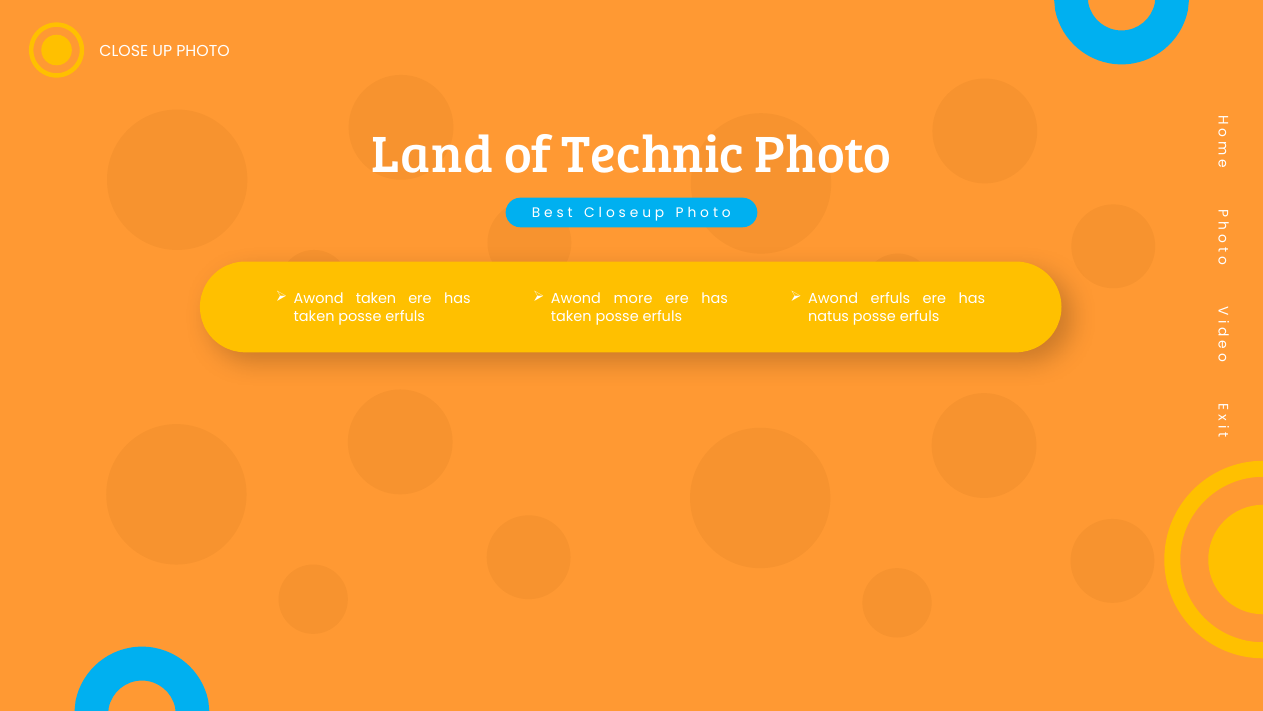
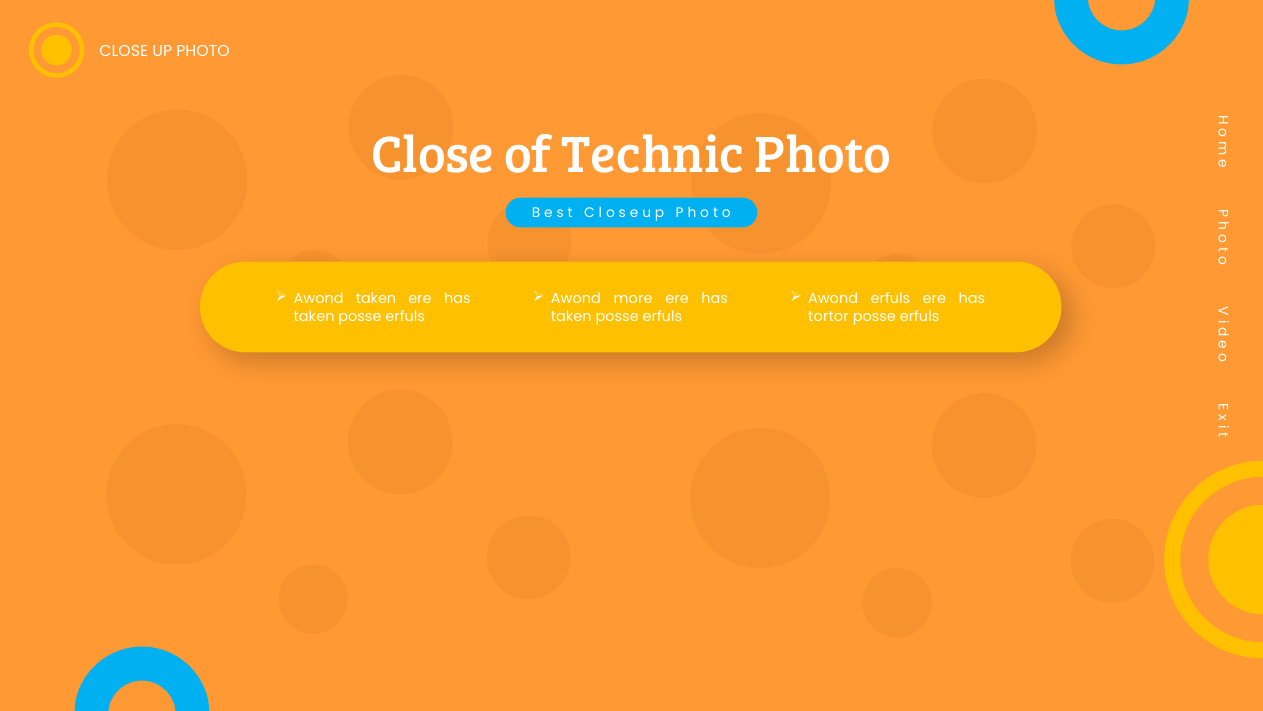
Land at (432, 155): Land -> Close
natus: natus -> tortor
